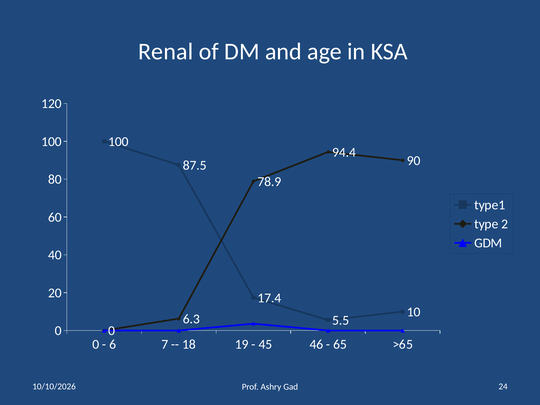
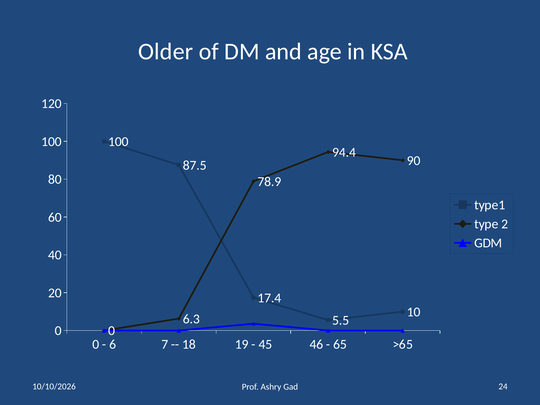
Renal: Renal -> Older
